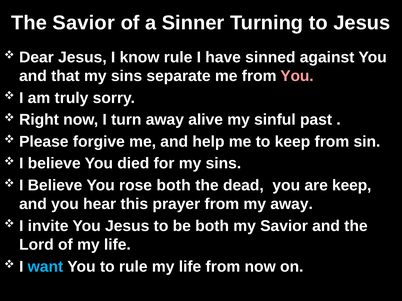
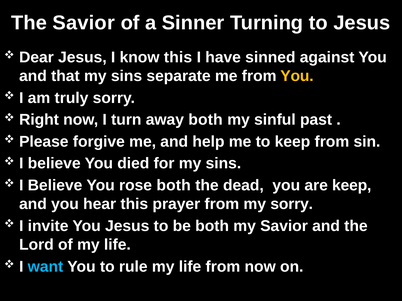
know rule: rule -> this
You at (297, 76) colour: pink -> yellow
away alive: alive -> both
my away: away -> sorry
